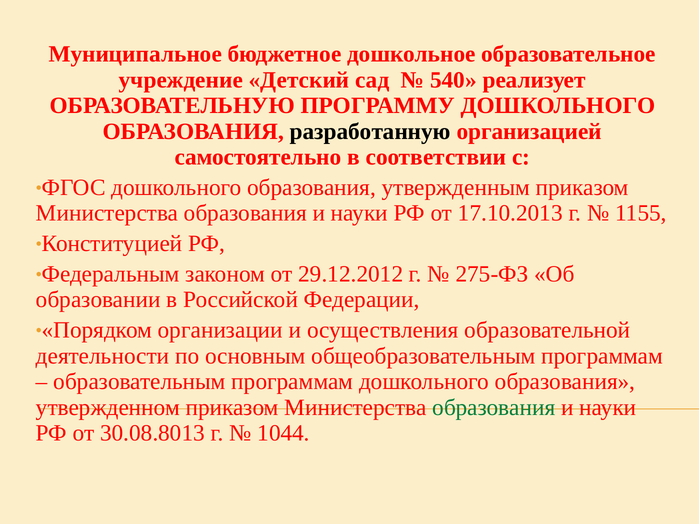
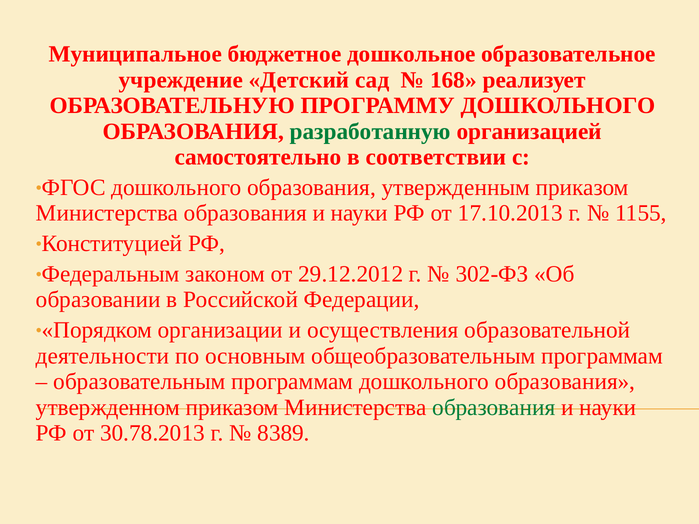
540: 540 -> 168
разработанную colour: black -> green
275-ФЗ: 275-ФЗ -> 302-ФЗ
30.08.8013: 30.08.8013 -> 30.78.2013
1044: 1044 -> 8389
